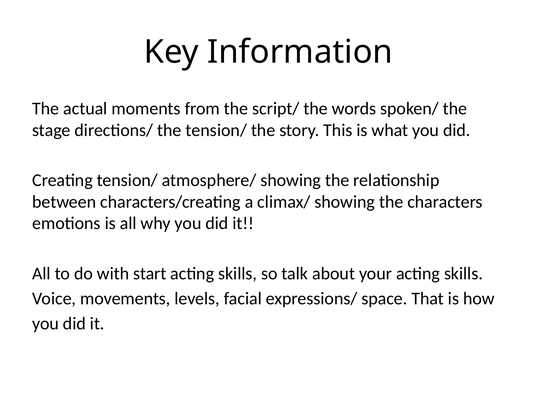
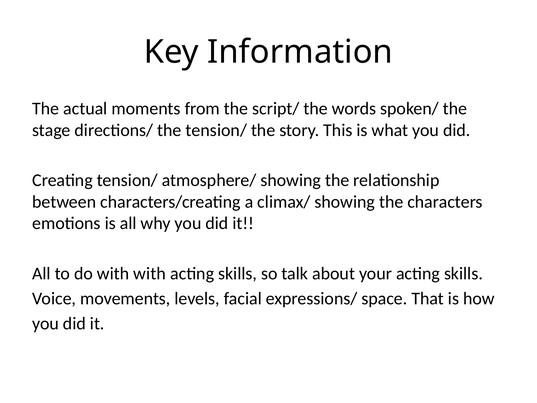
with start: start -> with
